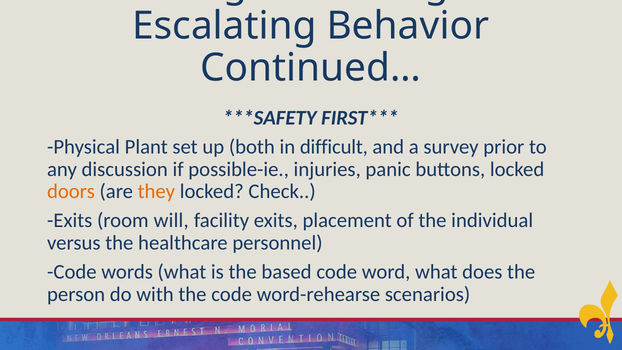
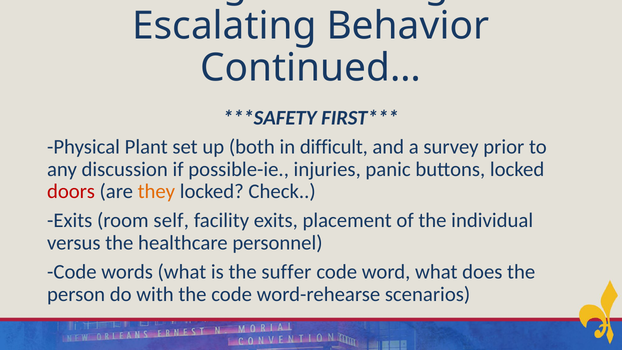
doors colour: orange -> red
will: will -> self
based: based -> suffer
